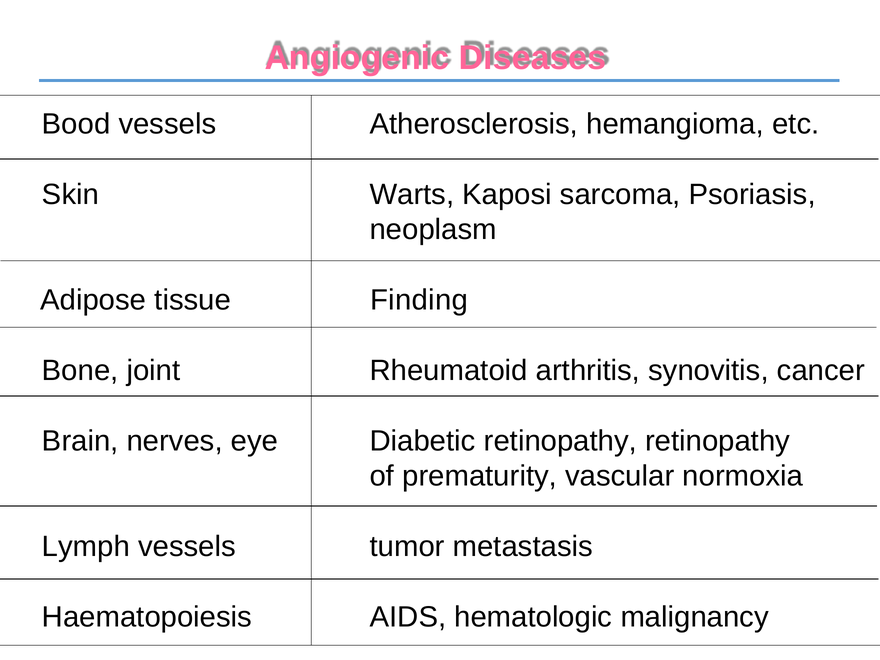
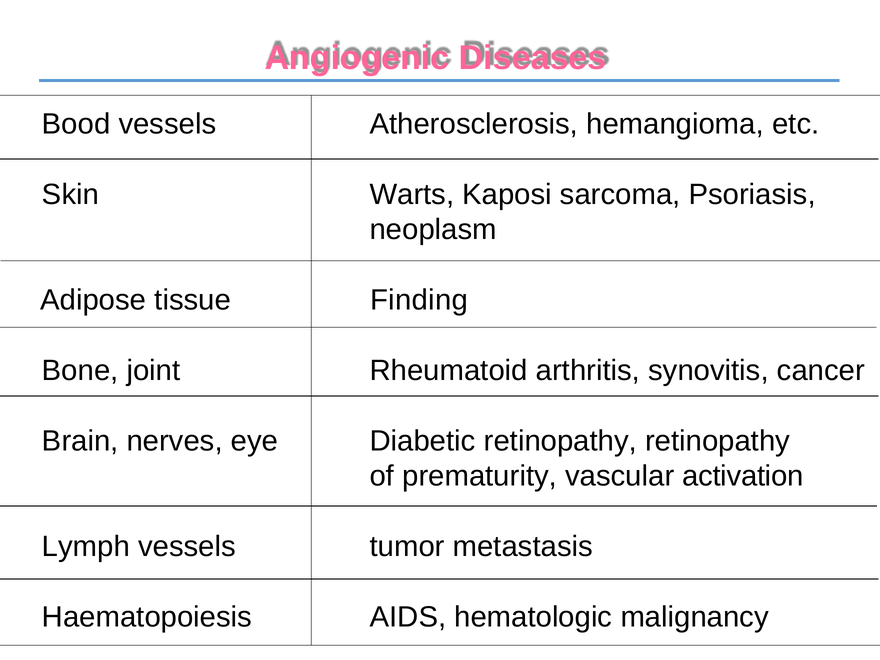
normoxia: normoxia -> activation
